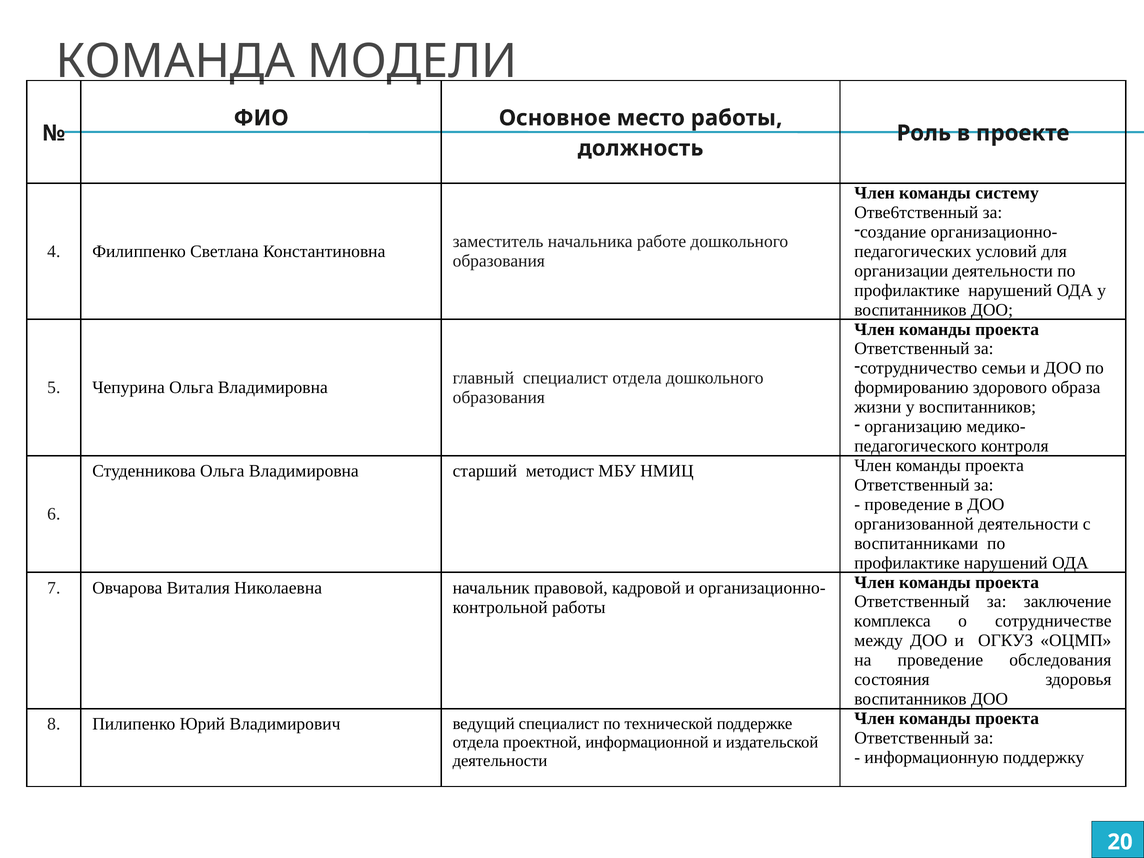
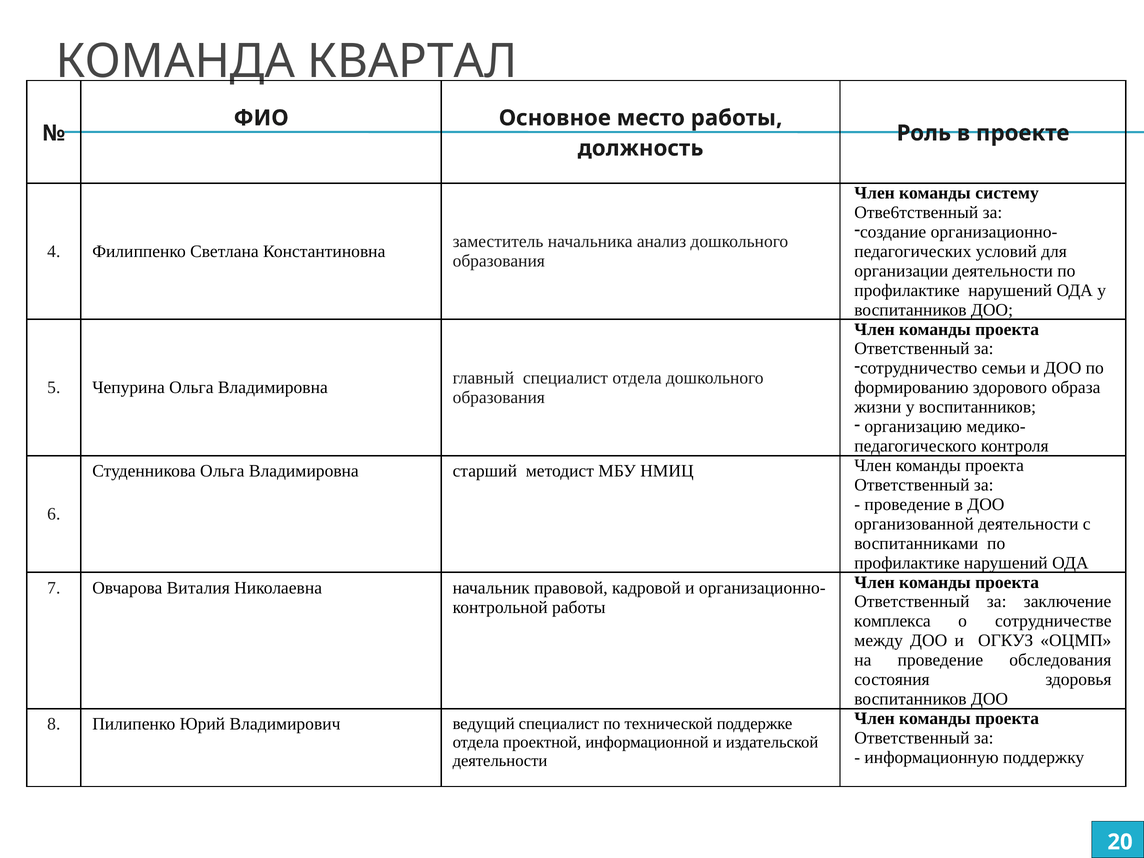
МОДЕЛИ: МОДЕЛИ -> КВАРТАЛ
работе: работе -> анализ
